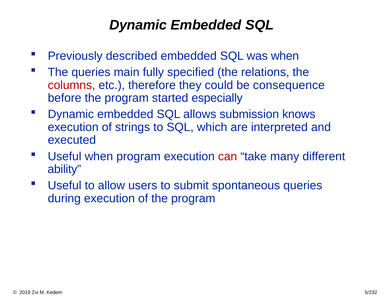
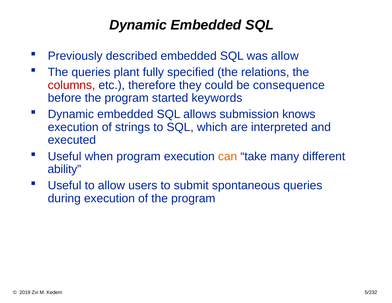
was when: when -> allow
main: main -> plant
especially: especially -> keywords
can colour: red -> orange
